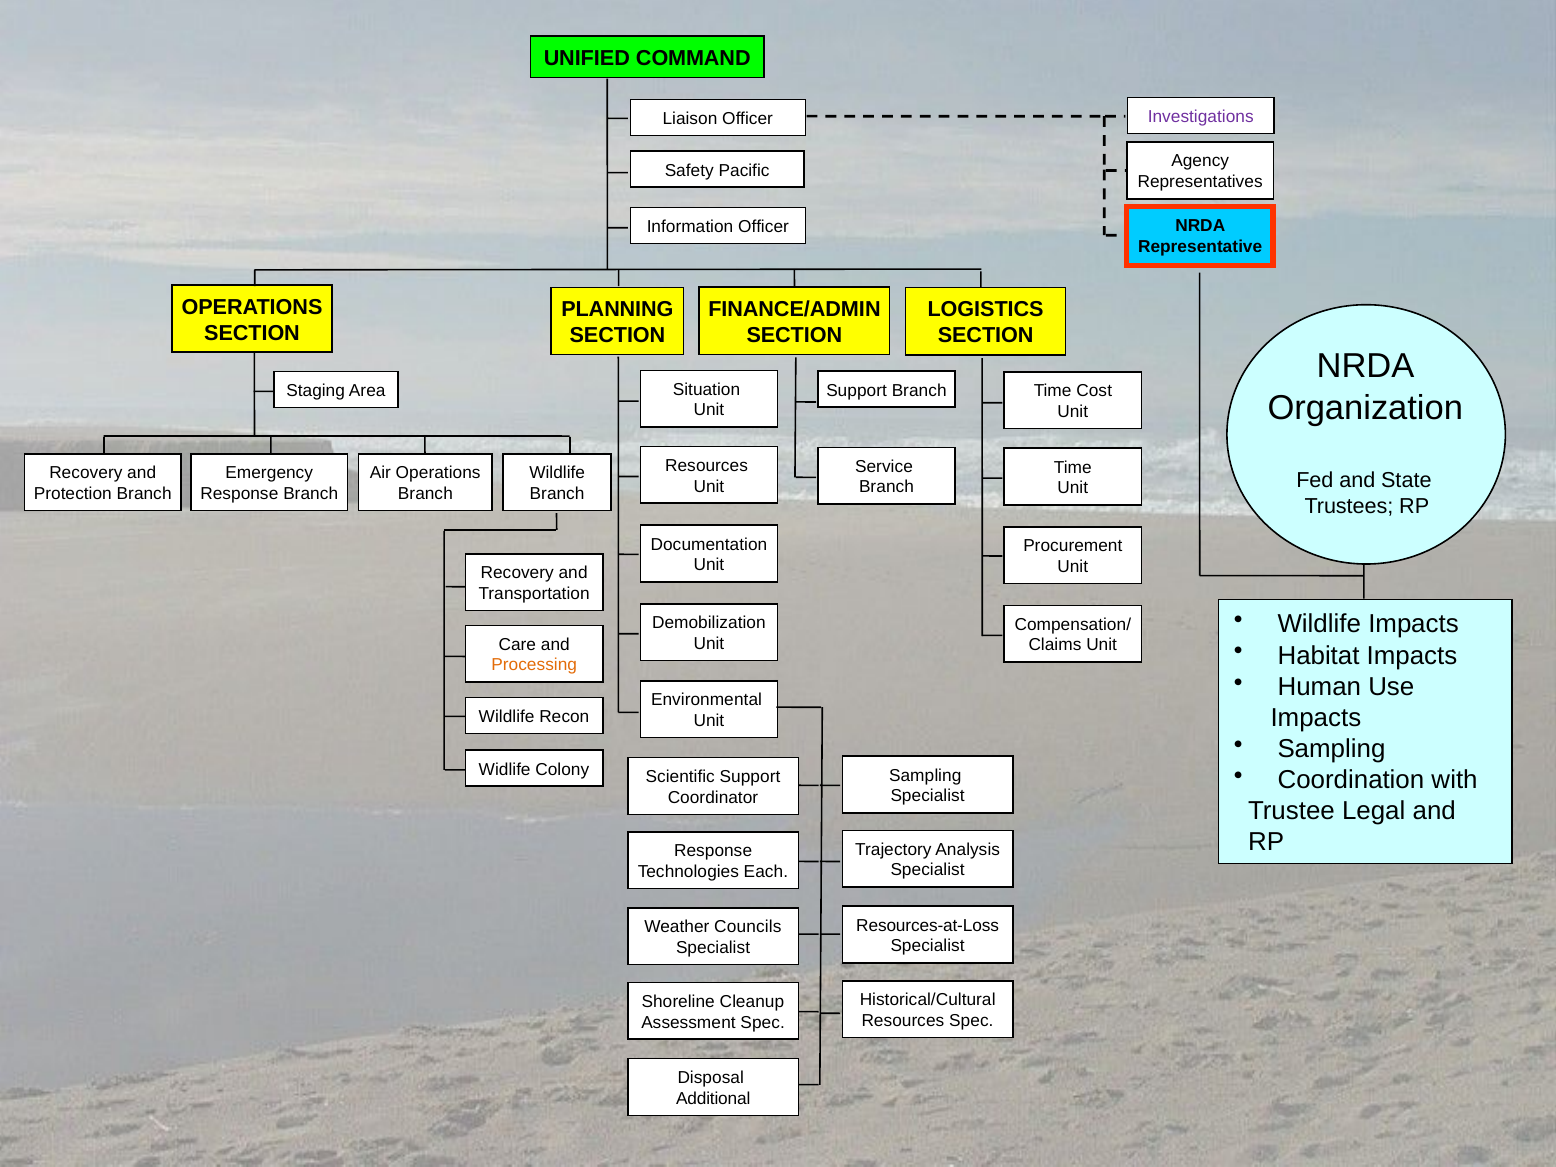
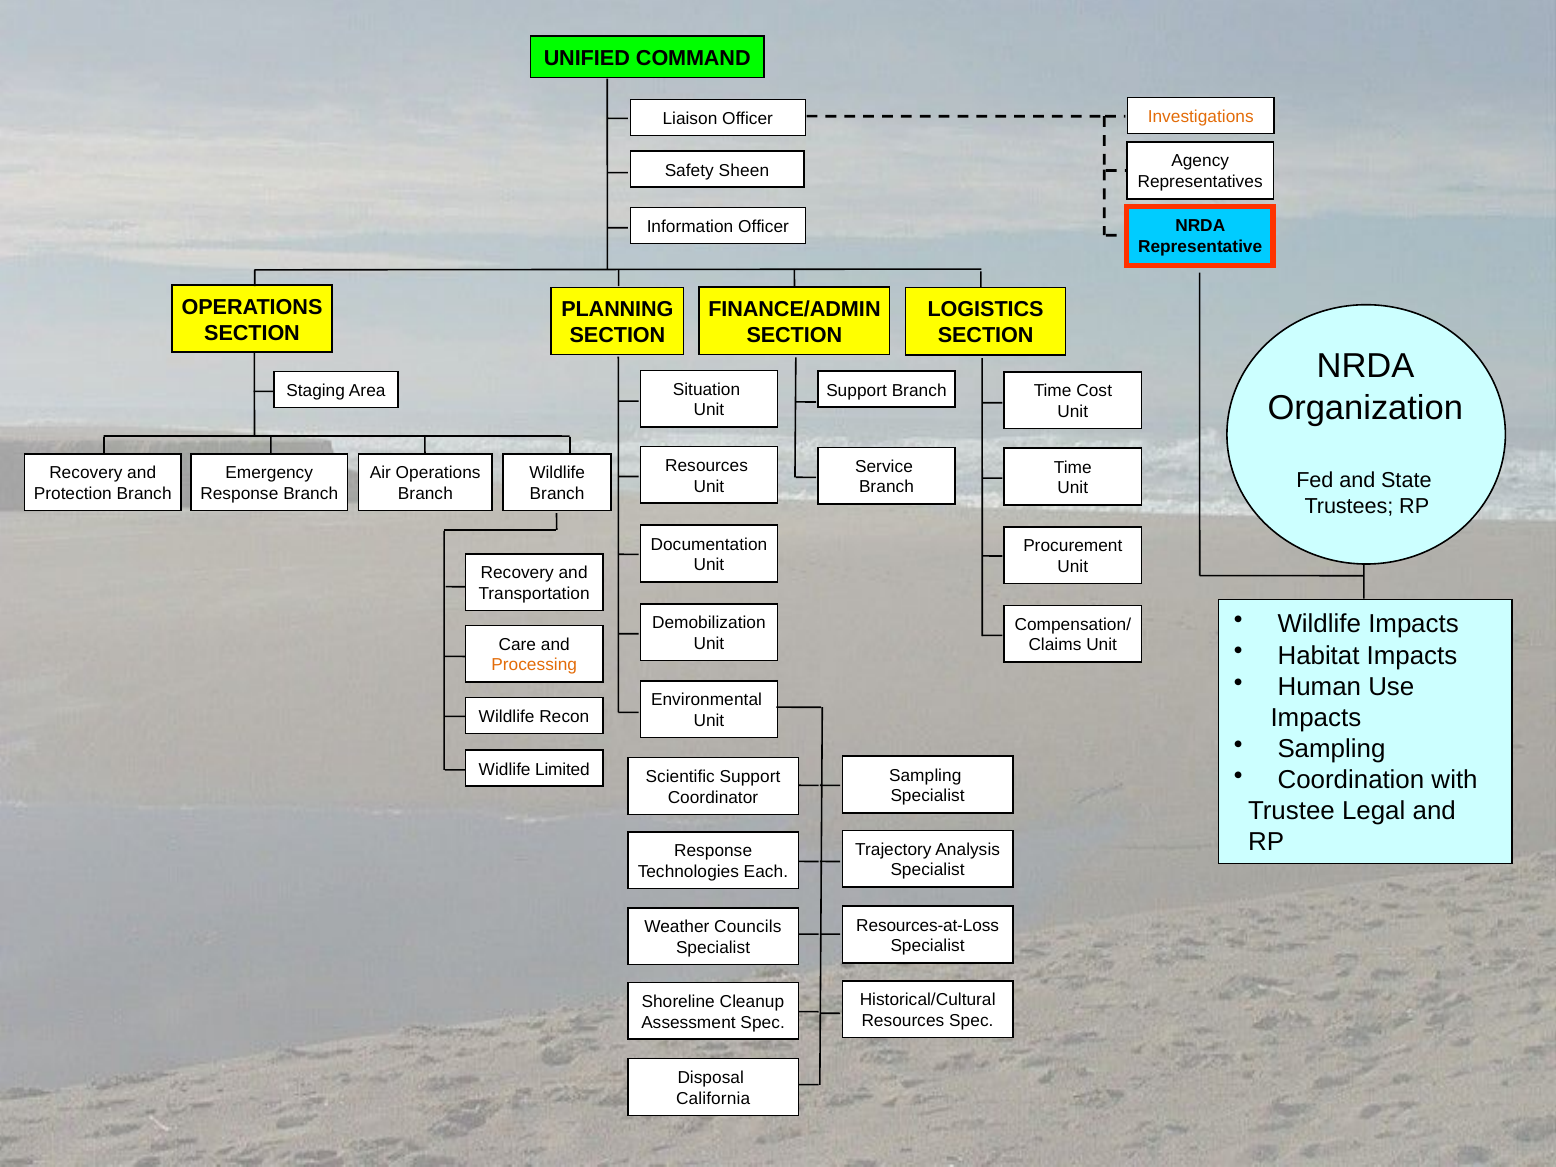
Investigations colour: purple -> orange
Pacific: Pacific -> Sheen
Colony: Colony -> Limited
Additional: Additional -> California
